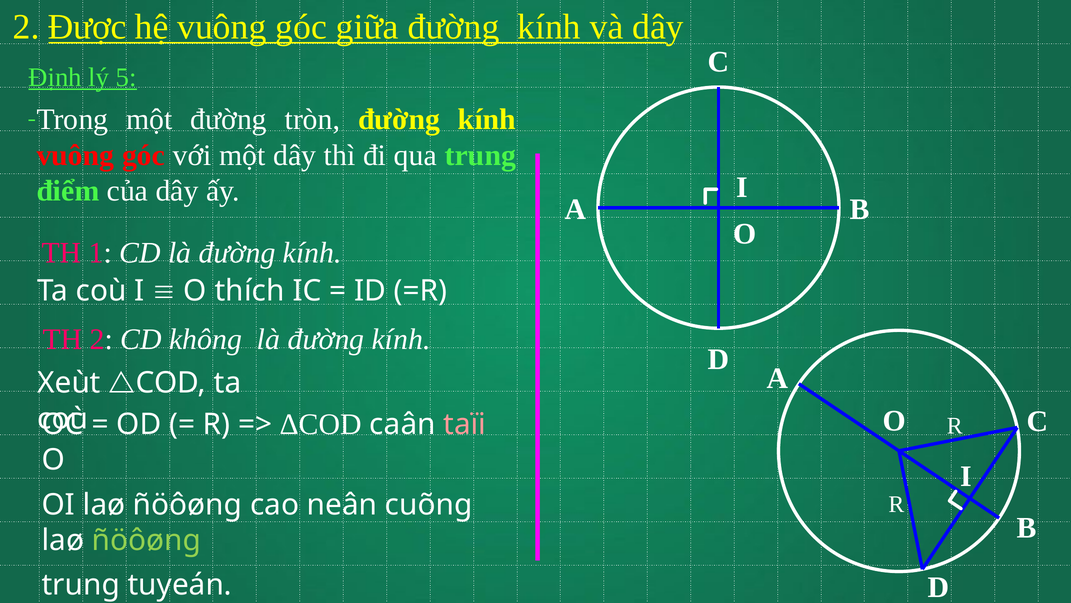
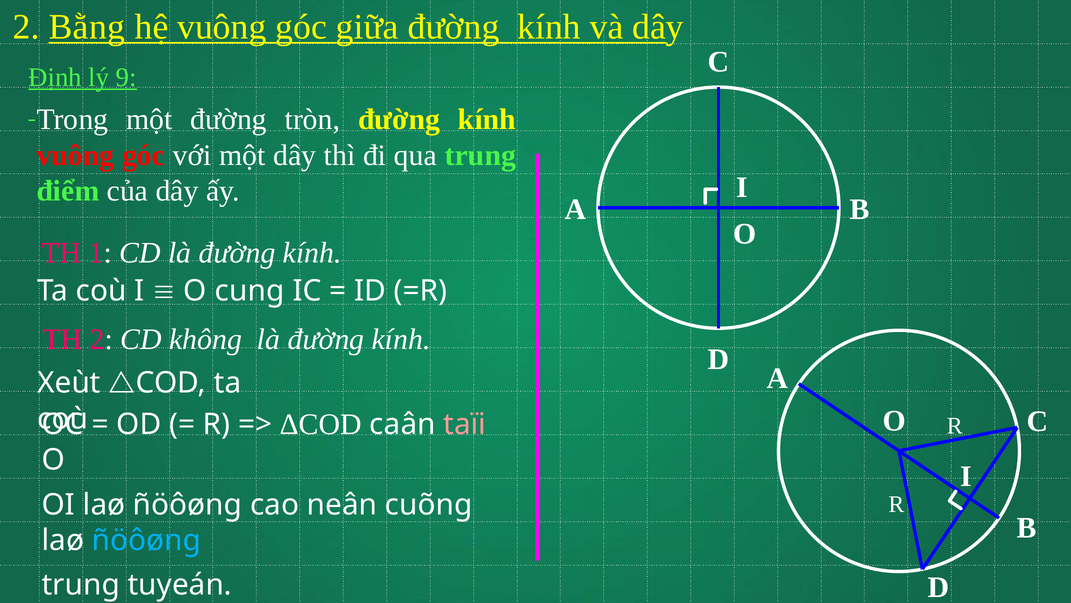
Được: Được -> Bằng
5: 5 -> 9
thích: thích -> cung
ñöôøng at (146, 540) colour: light green -> light blue
